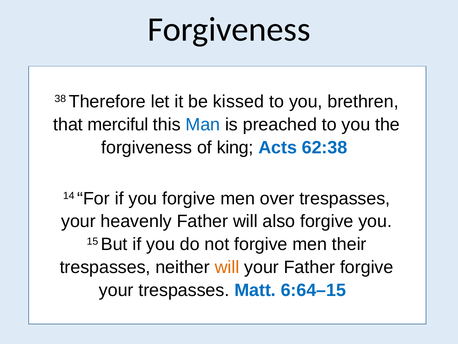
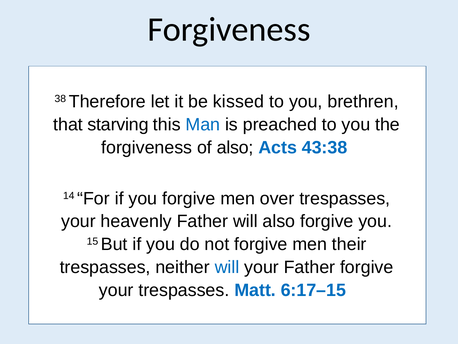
merciful: merciful -> starving
of king: king -> also
62:38: 62:38 -> 43:38
will at (227, 267) colour: orange -> blue
6:64–15: 6:64–15 -> 6:17–15
